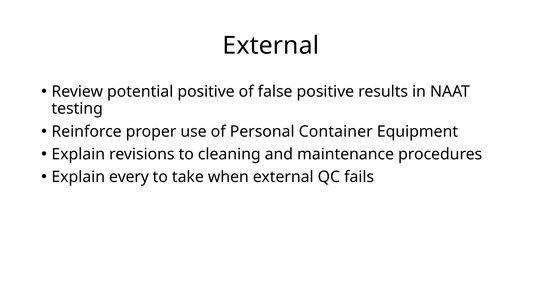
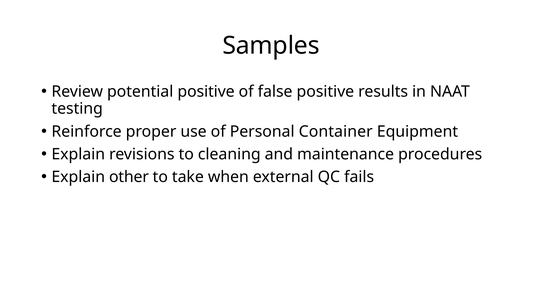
External at (271, 46): External -> Samples
every: every -> other
